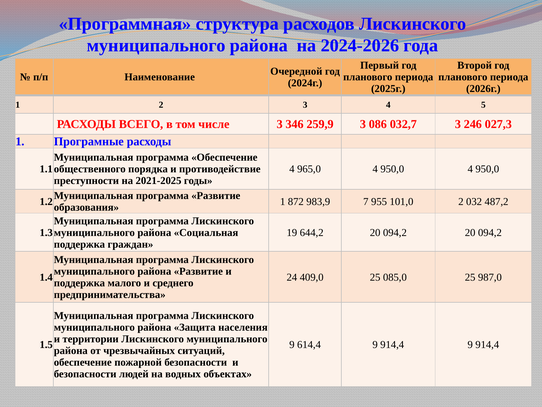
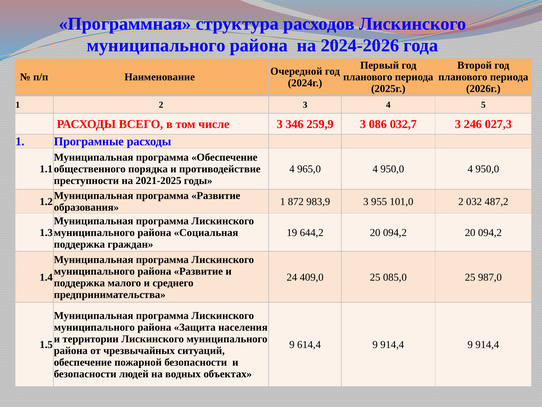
983,9 7: 7 -> 3
